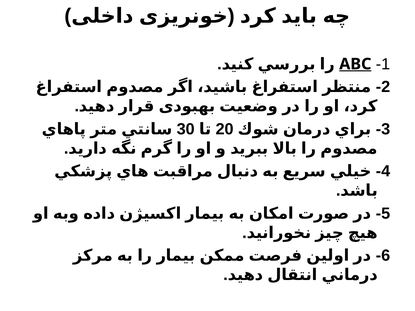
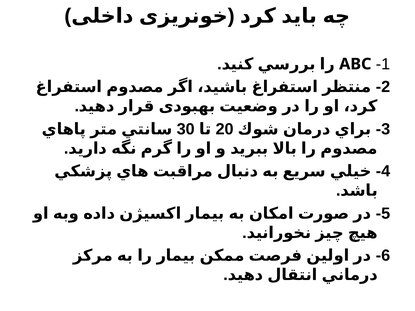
ABC underline: present -> none
